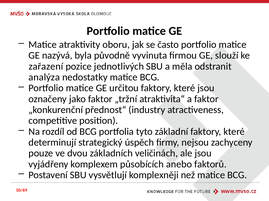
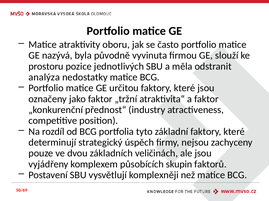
zařazení: zařazení -> prostoru
anebo: anebo -> skupin
